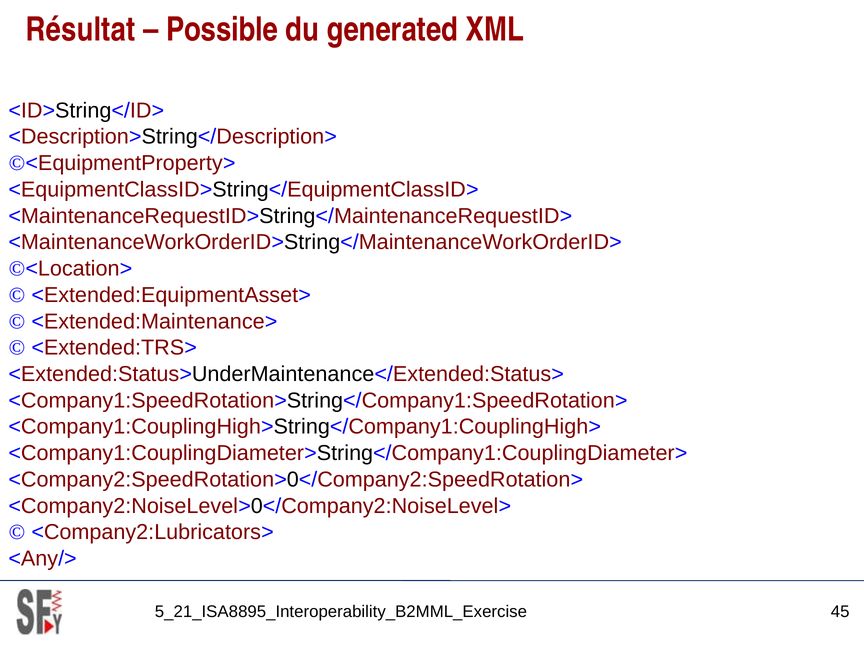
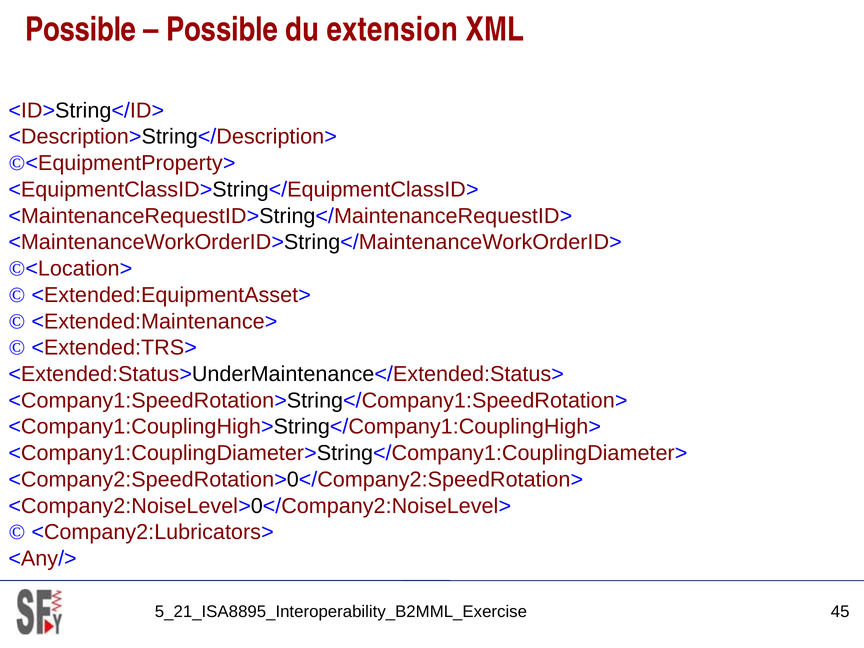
Résultat at (81, 30): Résultat -> Possible
generated: generated -> extension
